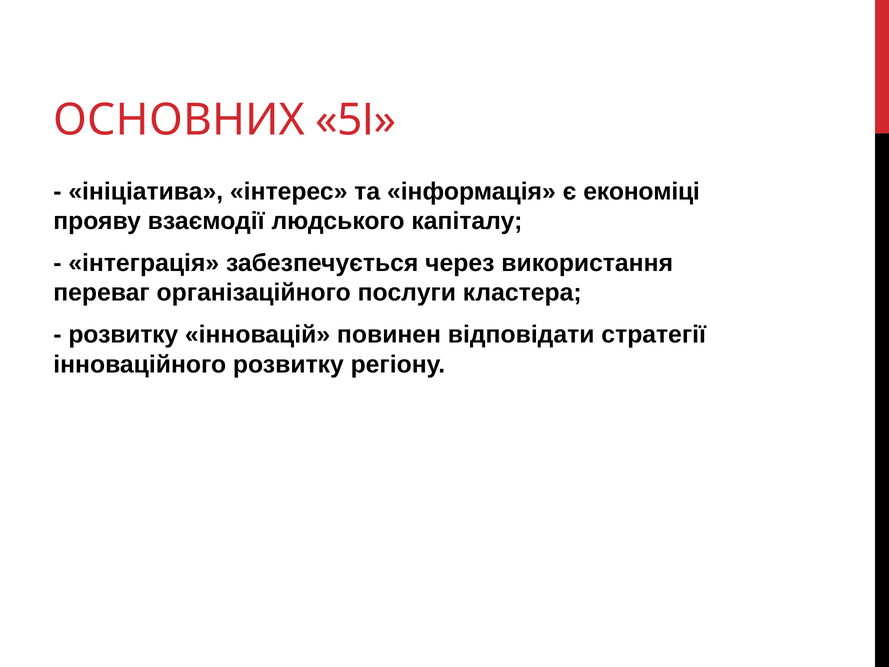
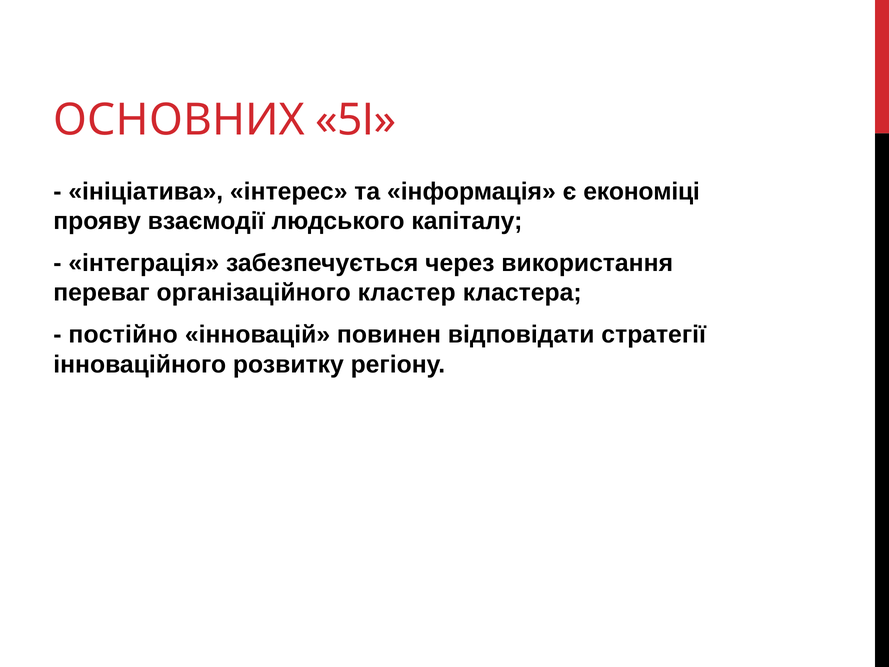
послуги: послуги -> кластер
розвитку at (123, 335): розвитку -> постійно
